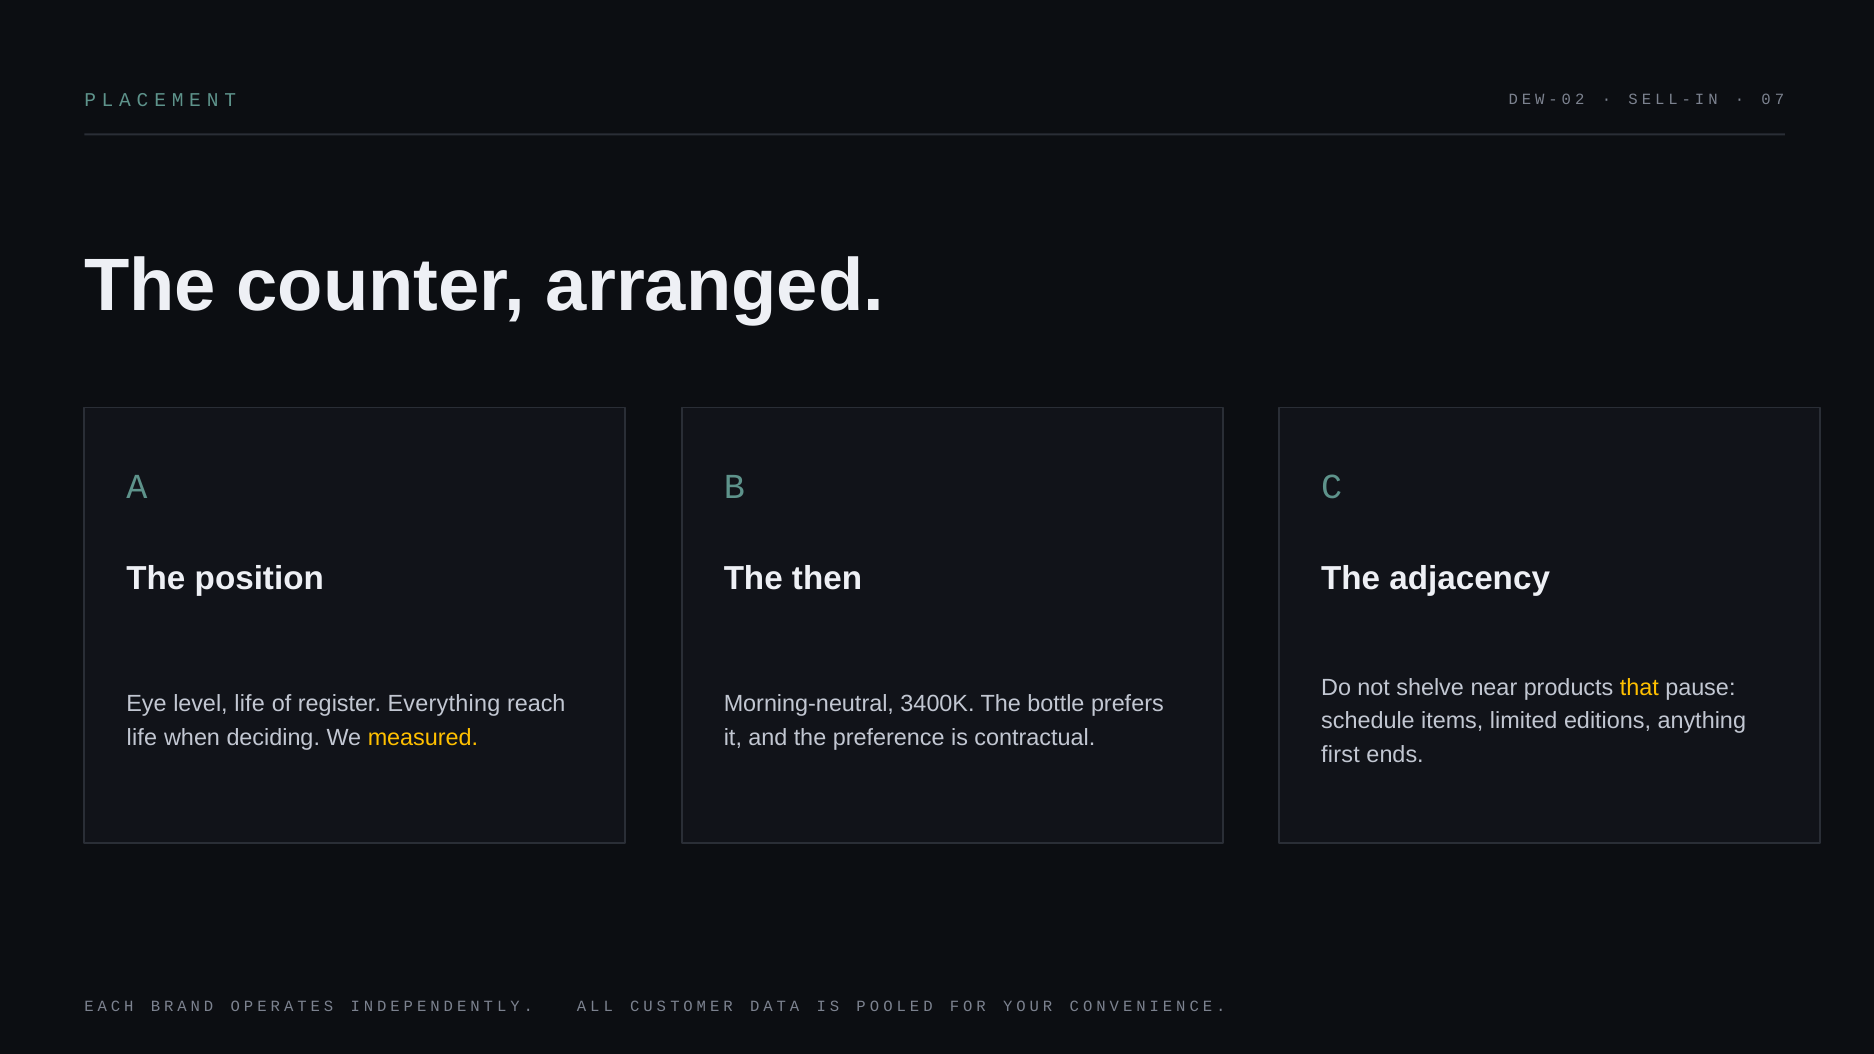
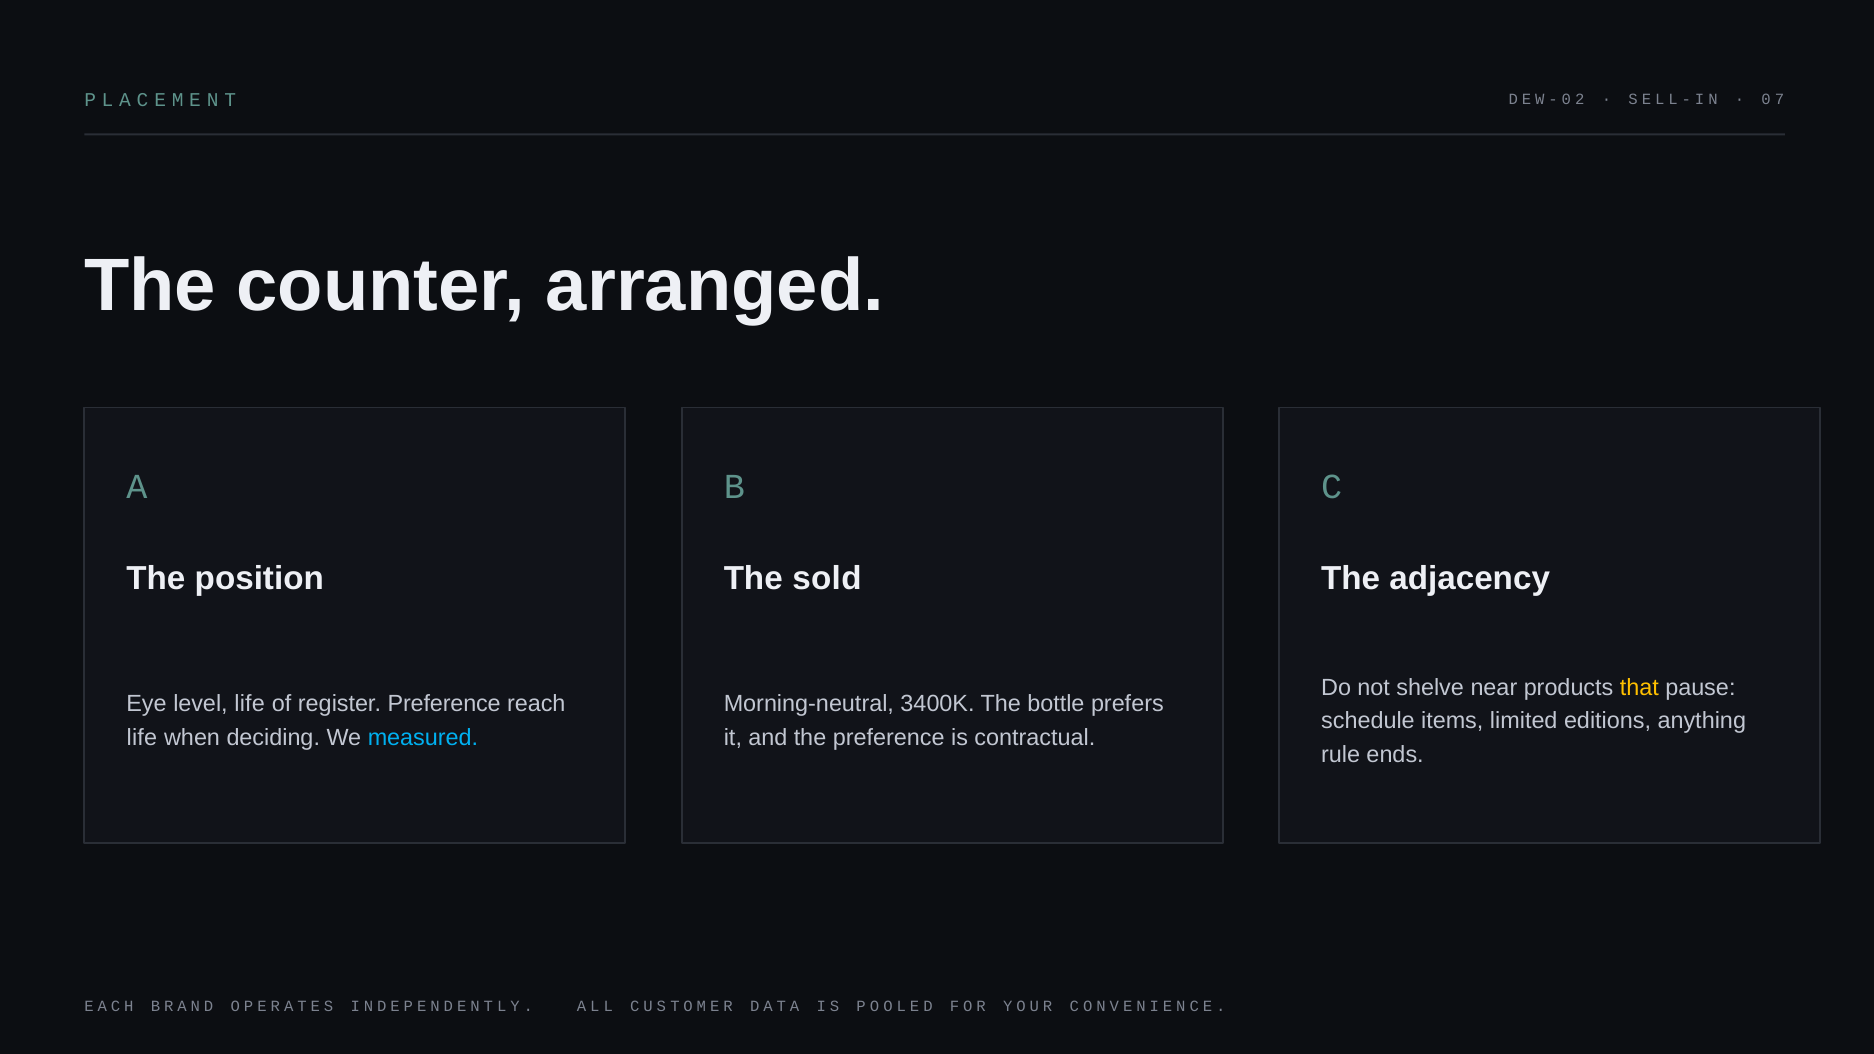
then: then -> sold
register Everything: Everything -> Preference
measured colour: yellow -> light blue
first: first -> rule
